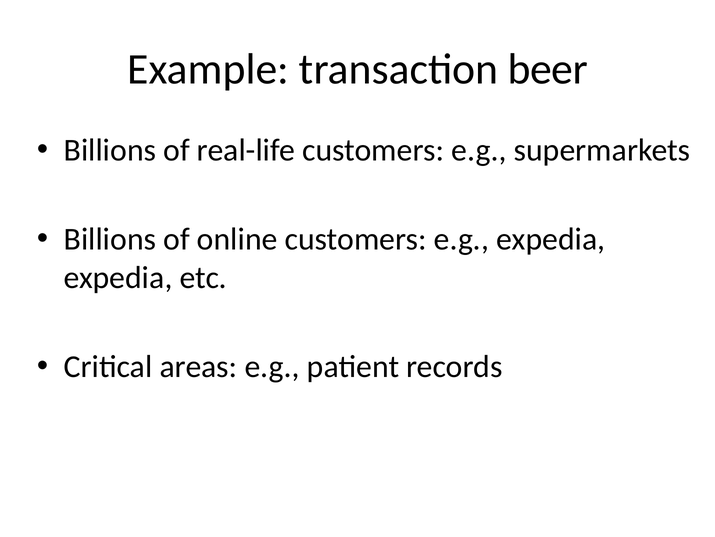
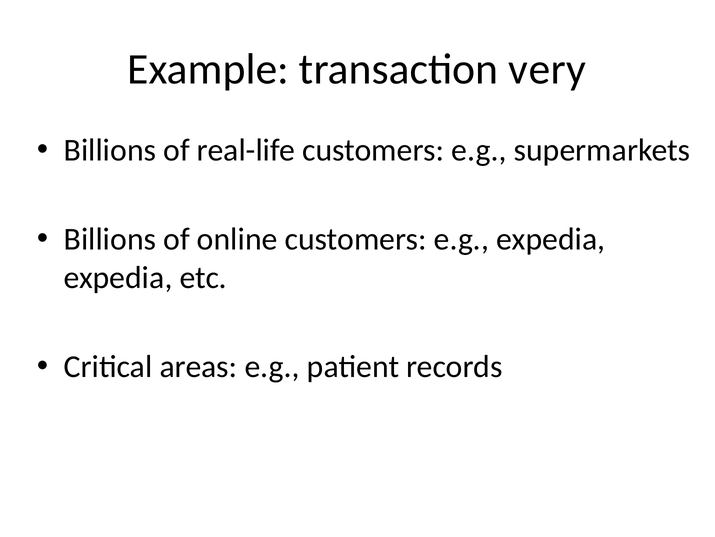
beer: beer -> very
